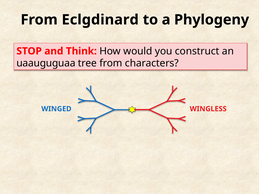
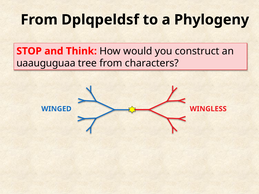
Eclgdinard: Eclgdinard -> Dplqpeldsf
